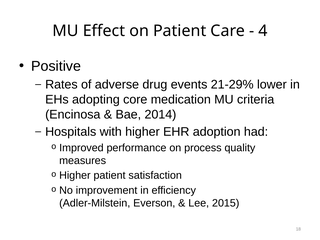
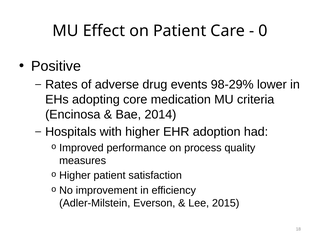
4: 4 -> 0
21-29%: 21-29% -> 98-29%
